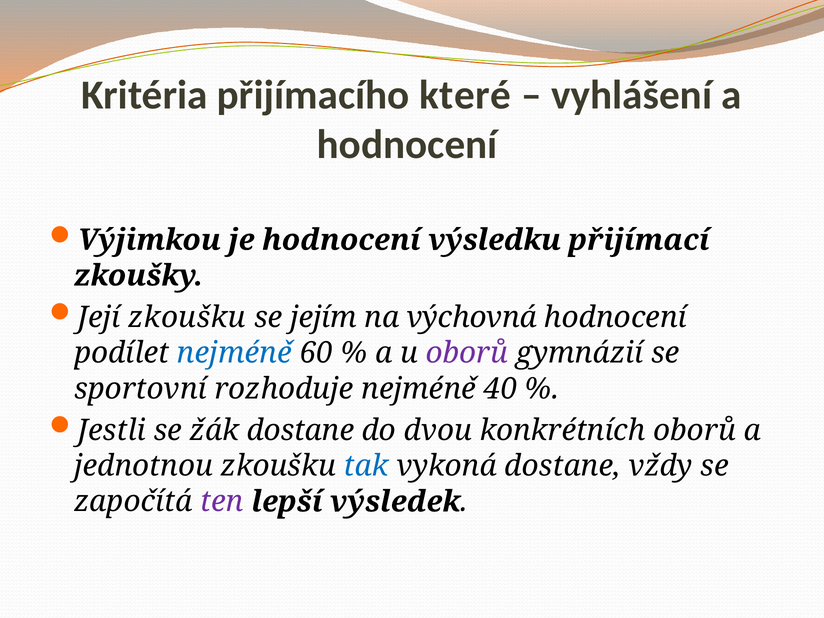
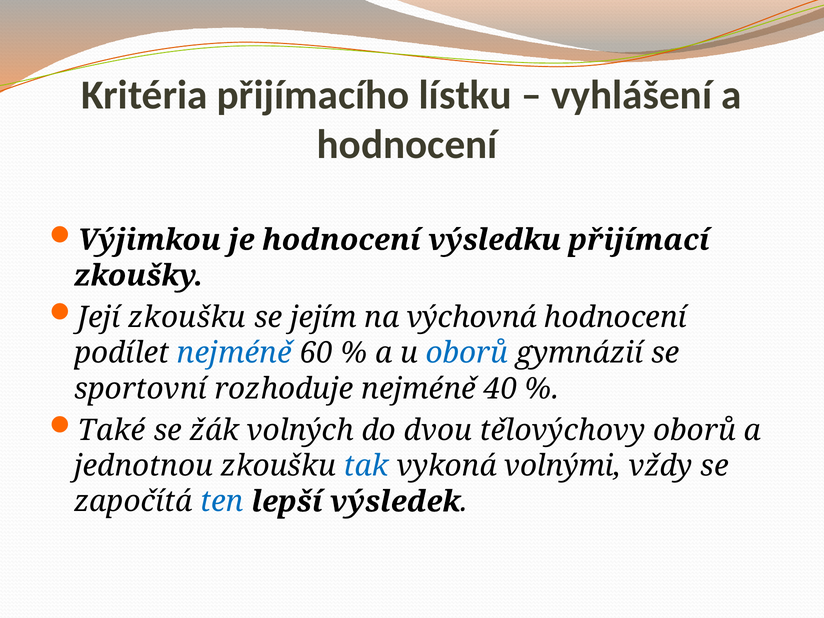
které: které -> lístku
oborů at (467, 353) colour: purple -> blue
Jestli: Jestli -> Také
žák dostane: dostane -> volných
konkrétních: konkrétních -> tělovýchovy
vykoná dostane: dostane -> volnými
ten colour: purple -> blue
